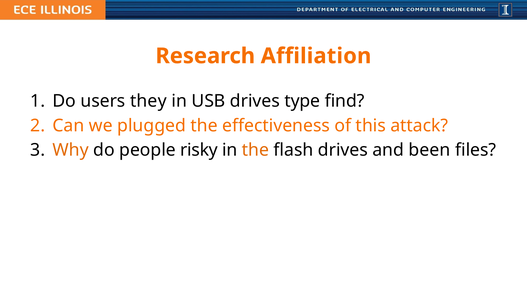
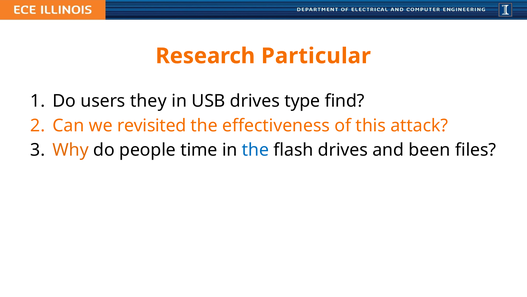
Affiliation: Affiliation -> Particular
plugged: plugged -> revisited
risky: risky -> time
the at (256, 150) colour: orange -> blue
